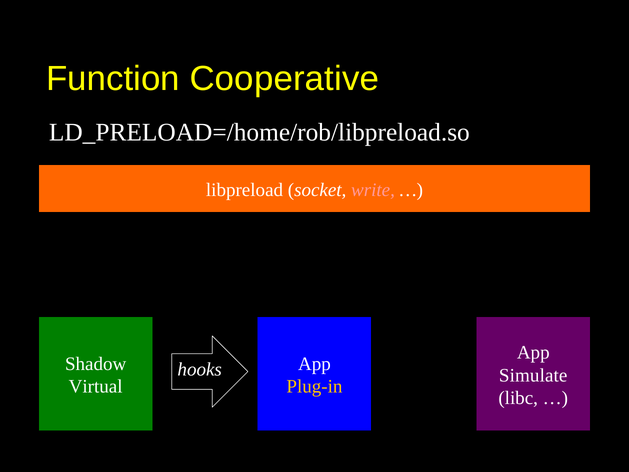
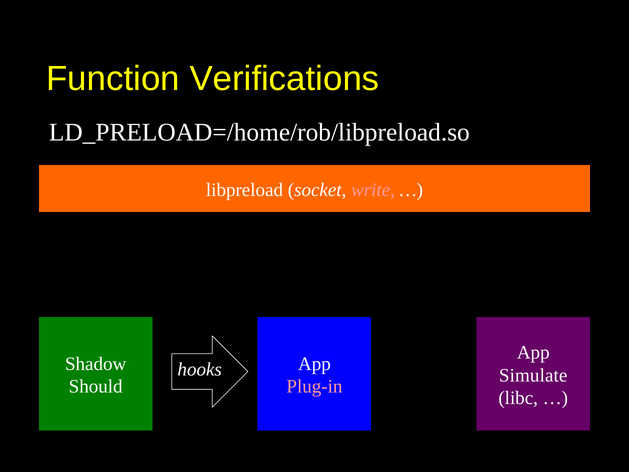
Cooperative: Cooperative -> Verifications
Virtual: Virtual -> Should
Plug-in colour: yellow -> pink
